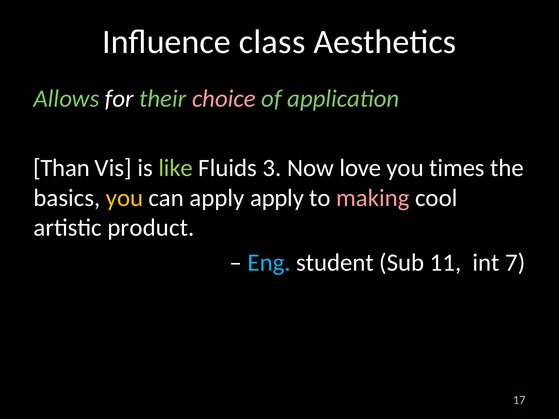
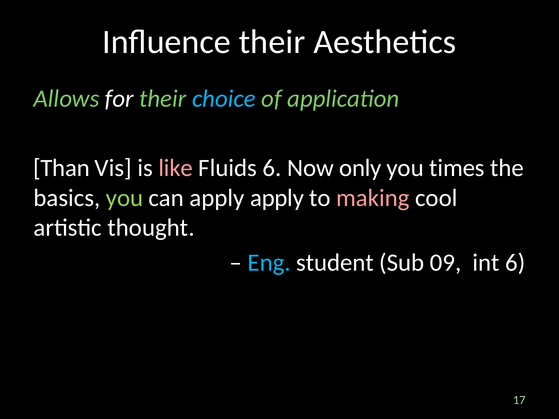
Influence class: class -> their
choice colour: pink -> light blue
like colour: light green -> pink
Fluids 3: 3 -> 6
love: love -> only
you at (124, 198) colour: yellow -> light green
product: product -> thought
11: 11 -> 09
int 7: 7 -> 6
